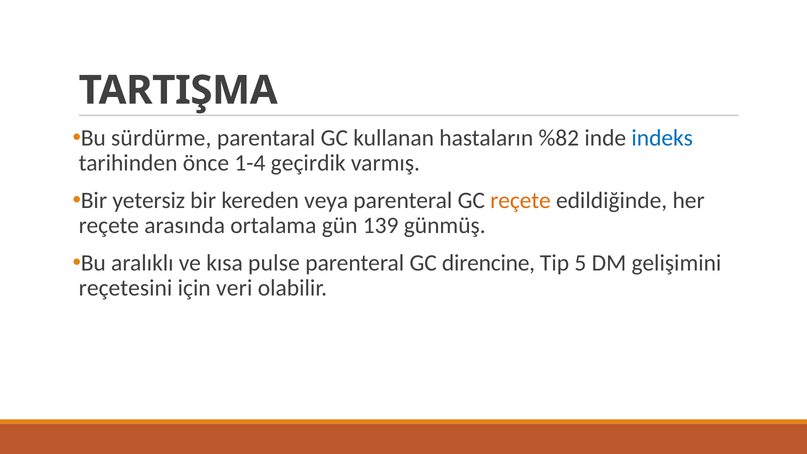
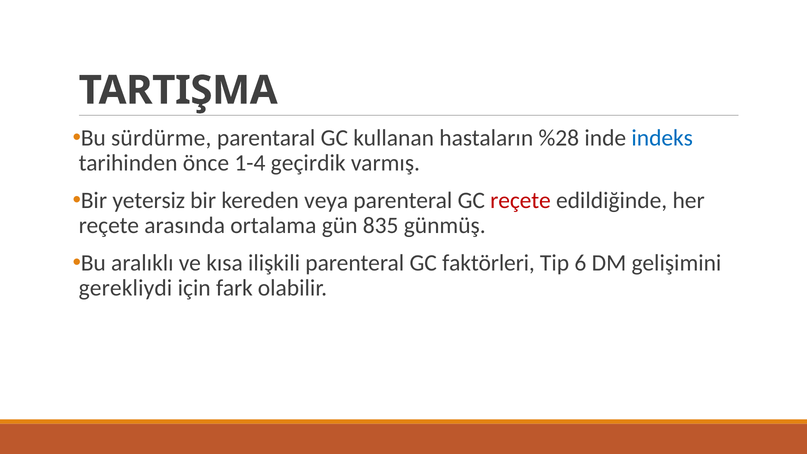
%82: %82 -> %28
reçete at (521, 200) colour: orange -> red
139: 139 -> 835
pulse: pulse -> ilişkili
direncine: direncine -> faktörleri
5: 5 -> 6
reçetesini: reçetesini -> gerekliydi
veri: veri -> fark
